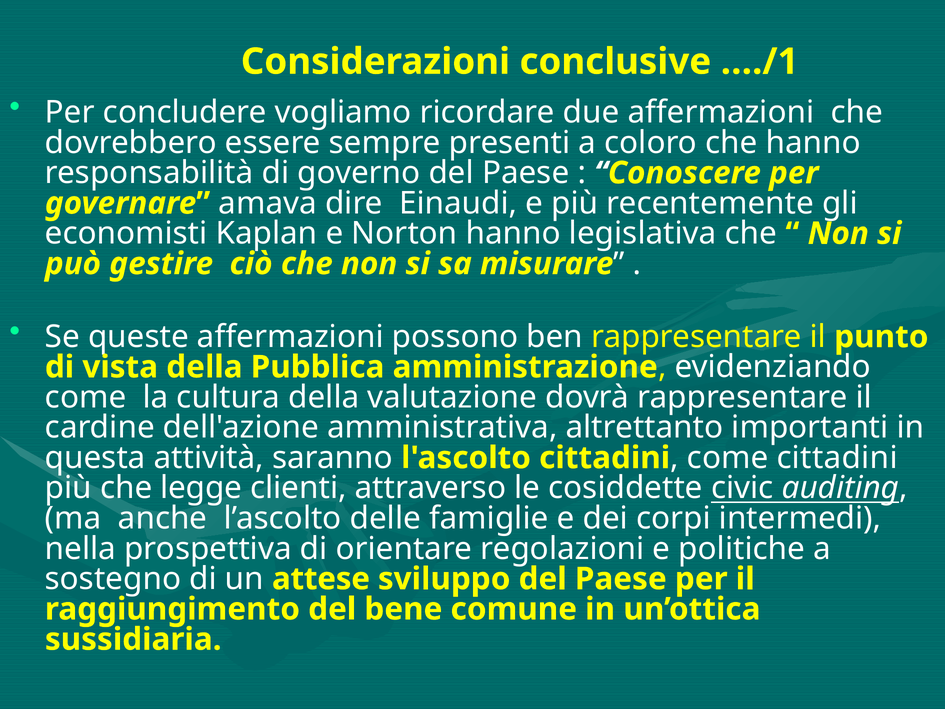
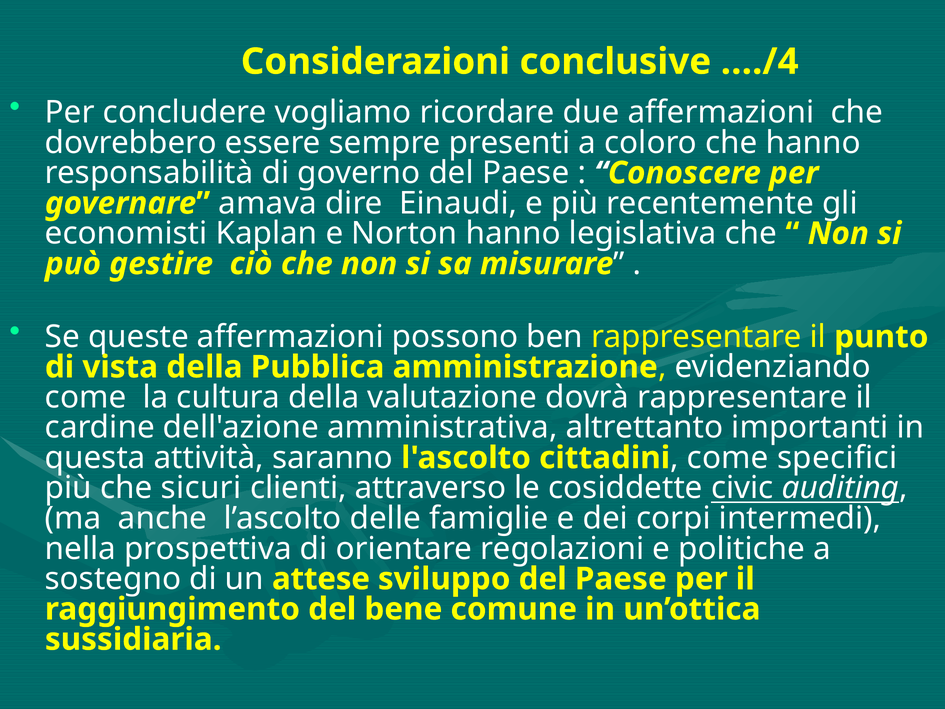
…./1: …./1 -> …./4
come cittadini: cittadini -> specifici
legge: legge -> sicuri
